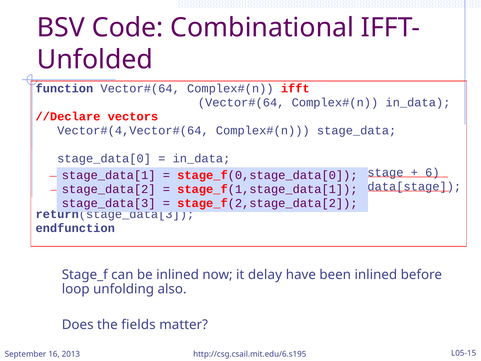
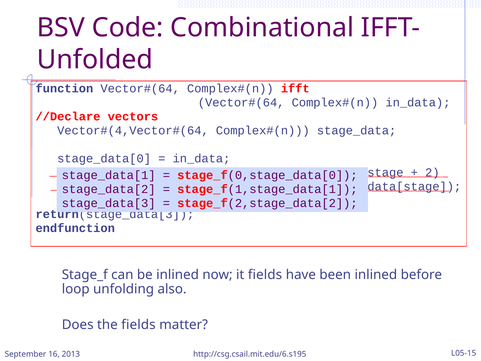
6: 6 -> 2
it delay: delay -> fields
